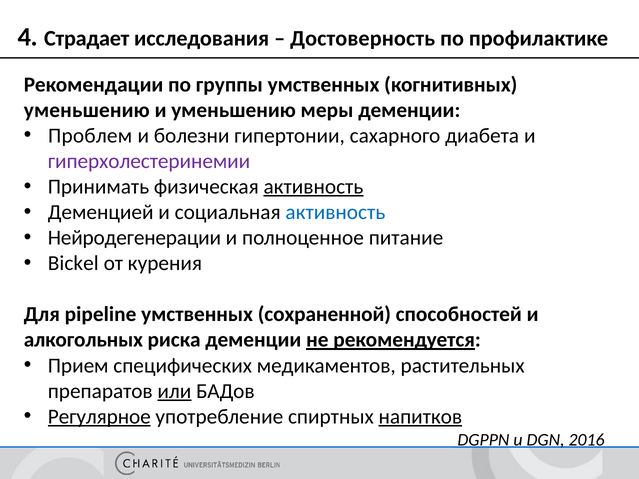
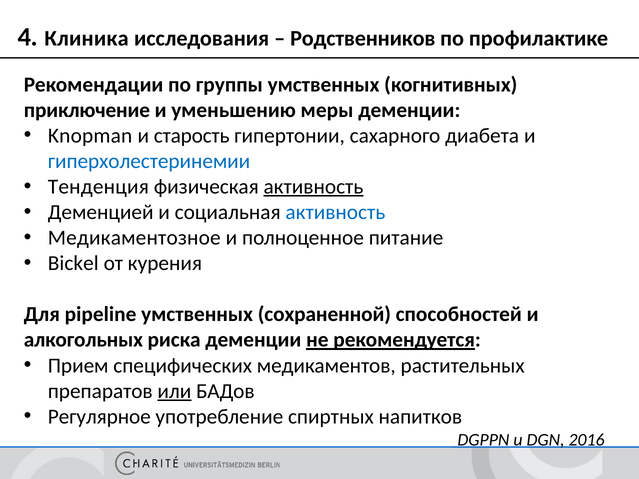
Страдает: Страдает -> Клиника
Достоверность: Достоверность -> Родственников
уменьшению at (87, 110): уменьшению -> приключение
Проблем: Проблем -> Knopman
болезни: болезни -> старость
гиперхолестеринемии colour: purple -> blue
Принимать: Принимать -> Тенденция
Нейродегенерации: Нейродегенерации -> Медикаментозное
Регулярное underline: present -> none
напитков underline: present -> none
